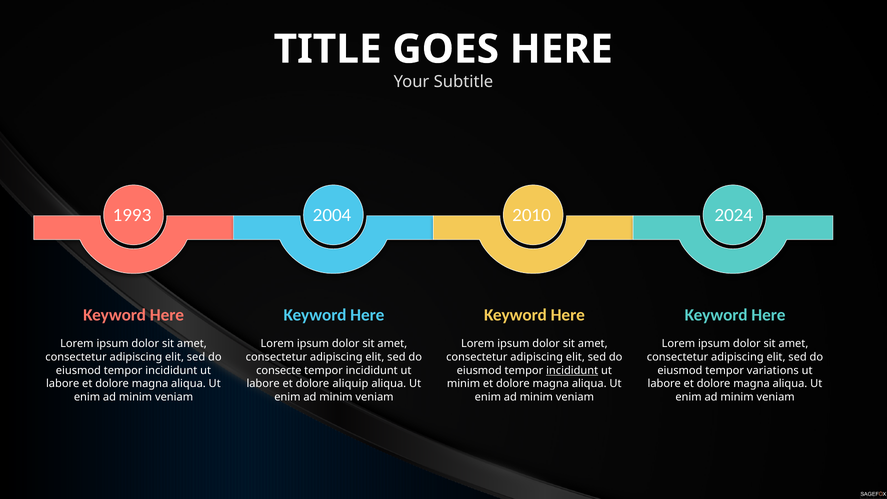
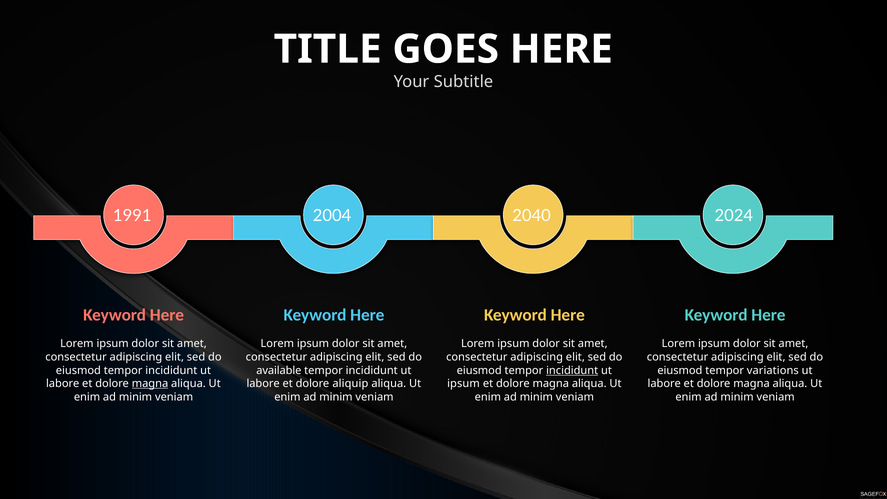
1993: 1993 -> 1991
2010: 2010 -> 2040
consecte: consecte -> available
magna at (150, 384) underline: none -> present
minim at (464, 384): minim -> ipsum
